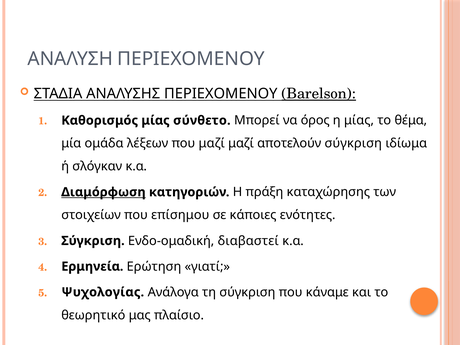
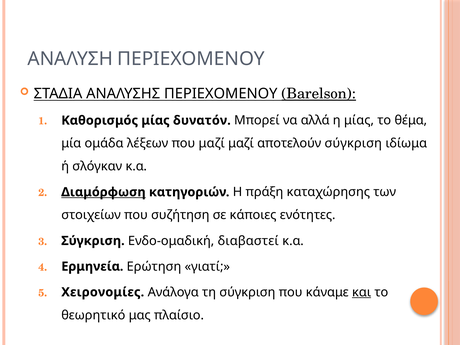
σύνθετο: σύνθετο -> δυνατόν
όρος: όρος -> αλλά
επίσημου: επίσημου -> συζήτηση
Ψυχολογίας: Ψυχολογίας -> Χειρονομίες
και underline: none -> present
